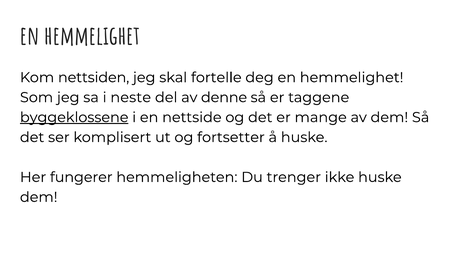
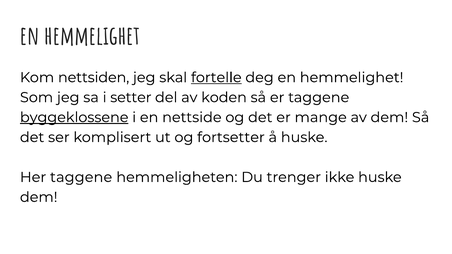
fortelle underline: none -> present
neste: neste -> setter
denne: denne -> koden
Her fungerer: fungerer -> taggene
